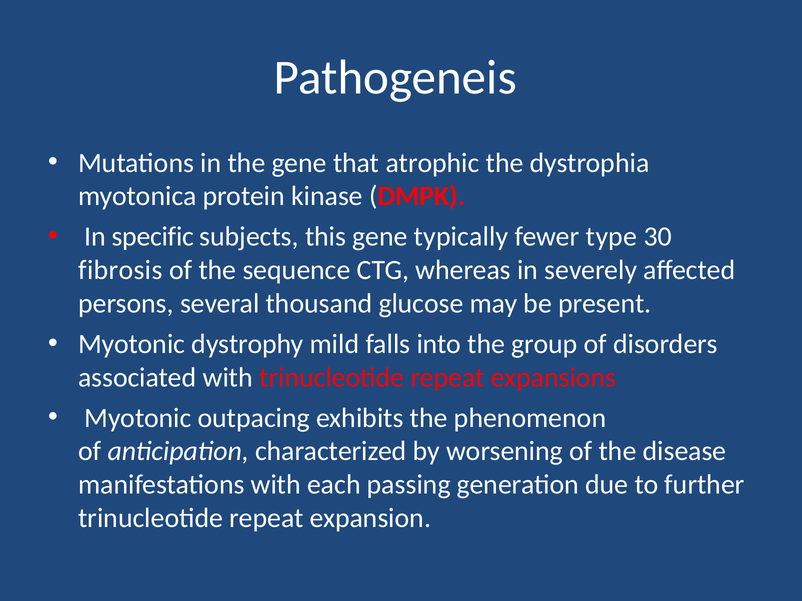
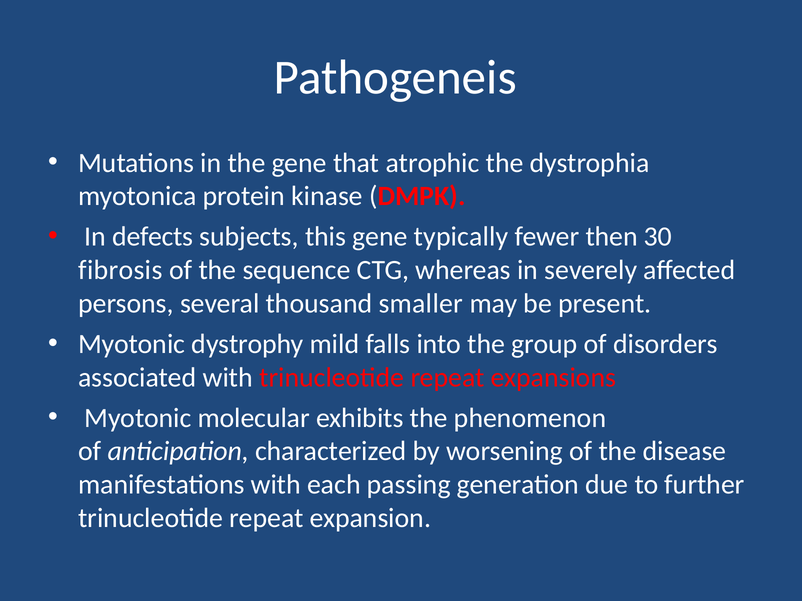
specific: specific -> defects
type: type -> then
glucose: glucose -> smaller
outpacing: outpacing -> molecular
